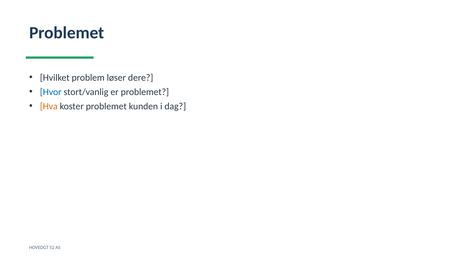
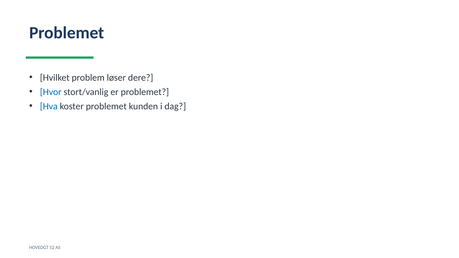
Hva colour: orange -> blue
